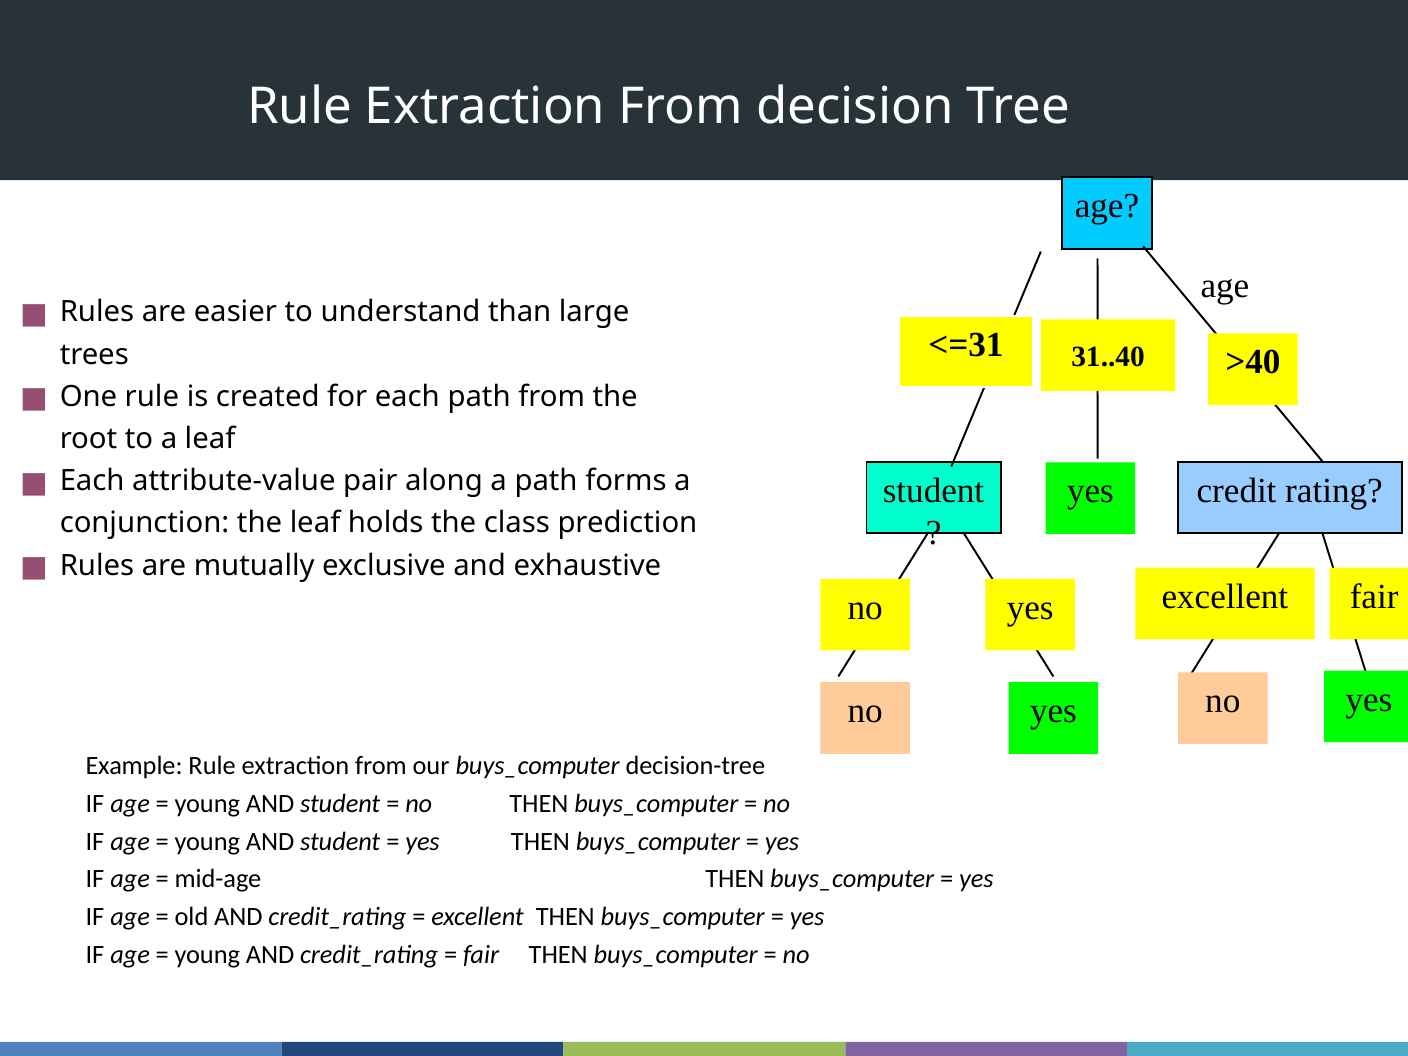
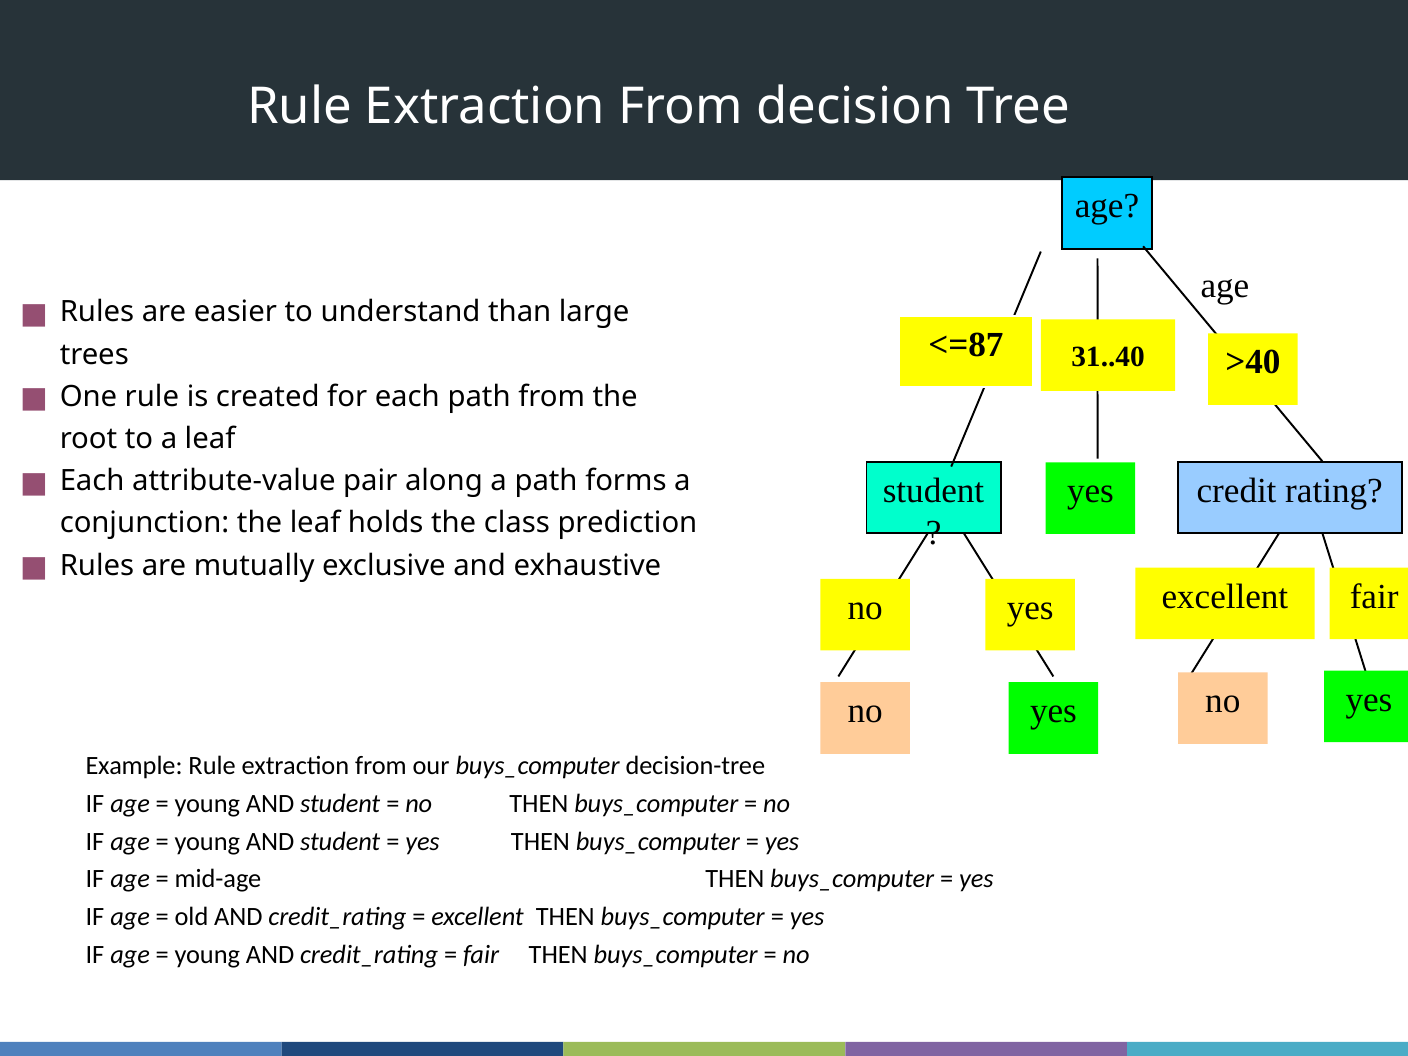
<=31: <=31 -> <=87
